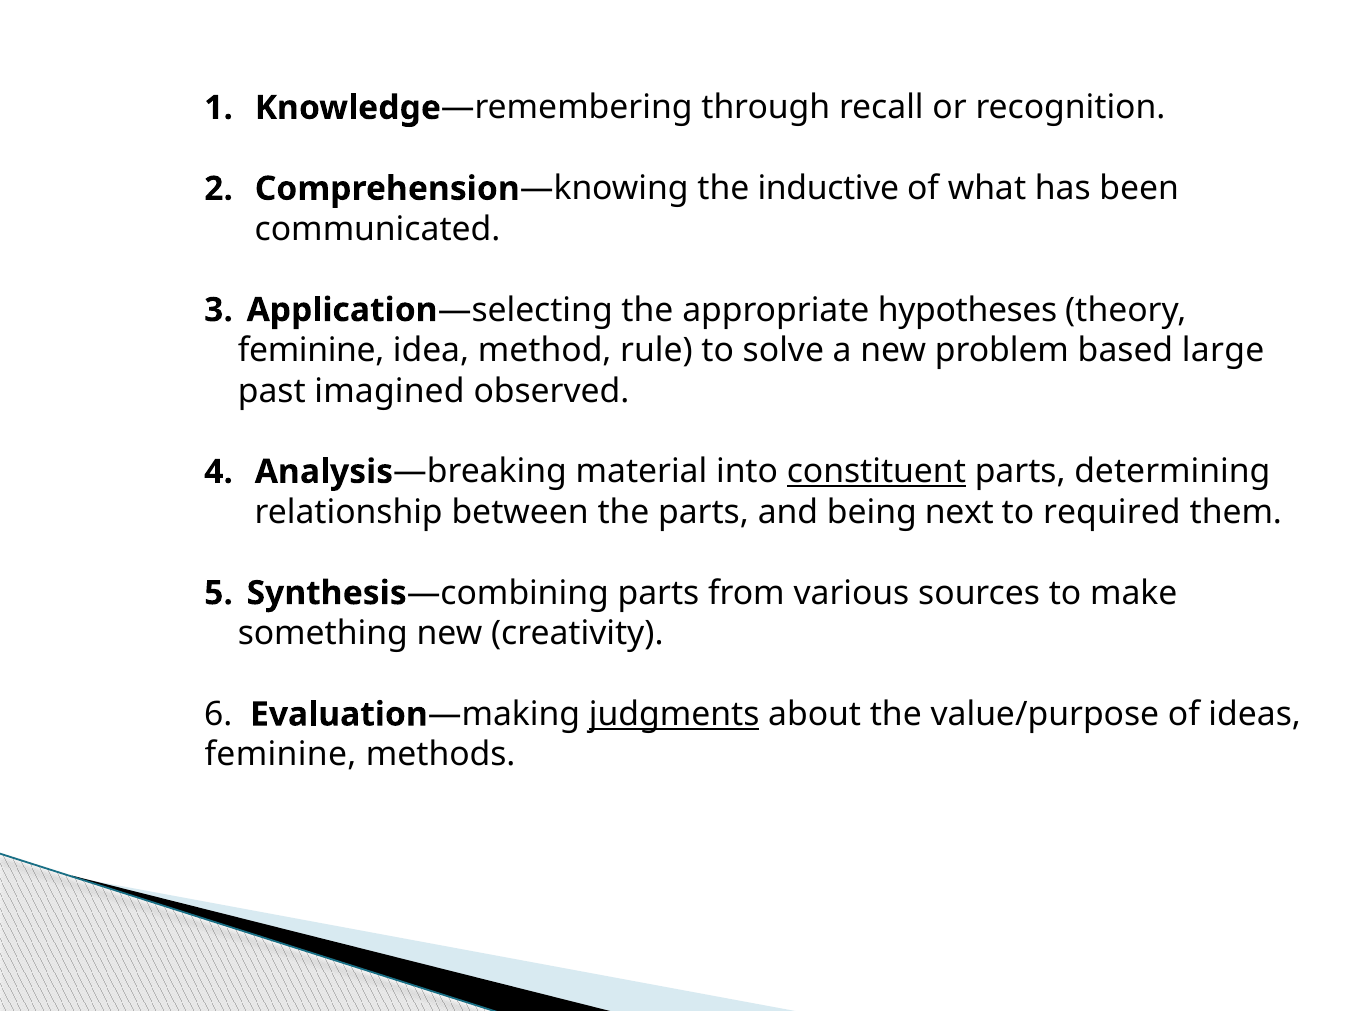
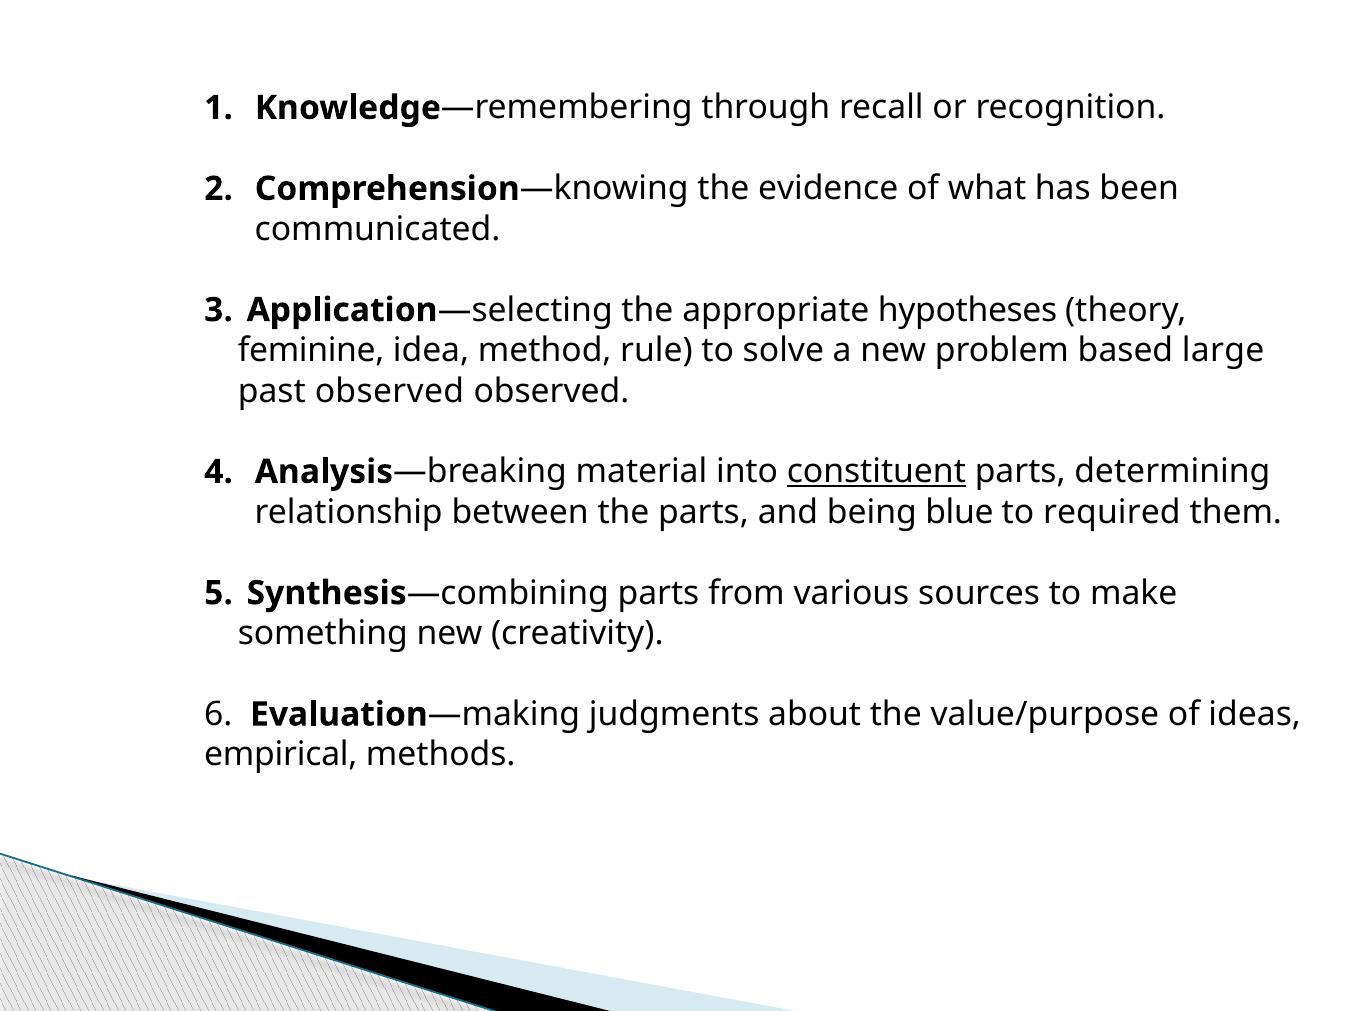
inductive: inductive -> evidence
past imagined: imagined -> observed
next: next -> blue
judgments underline: present -> none
feminine at (281, 755): feminine -> empirical
